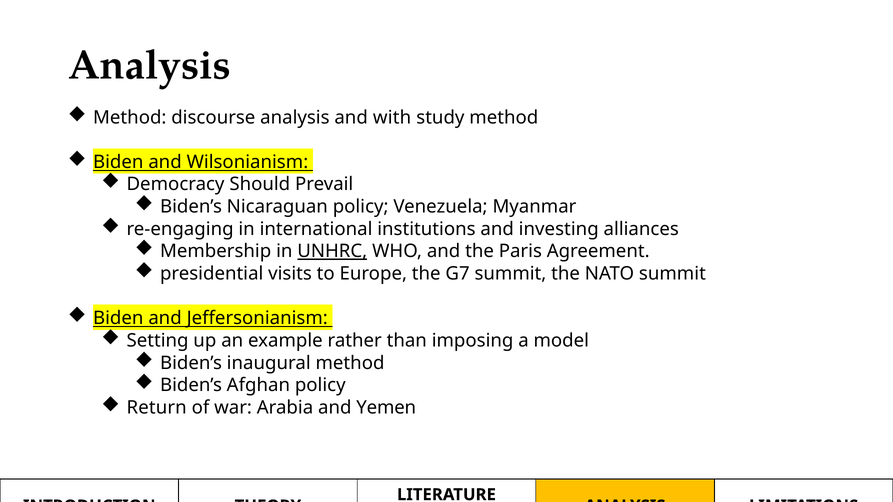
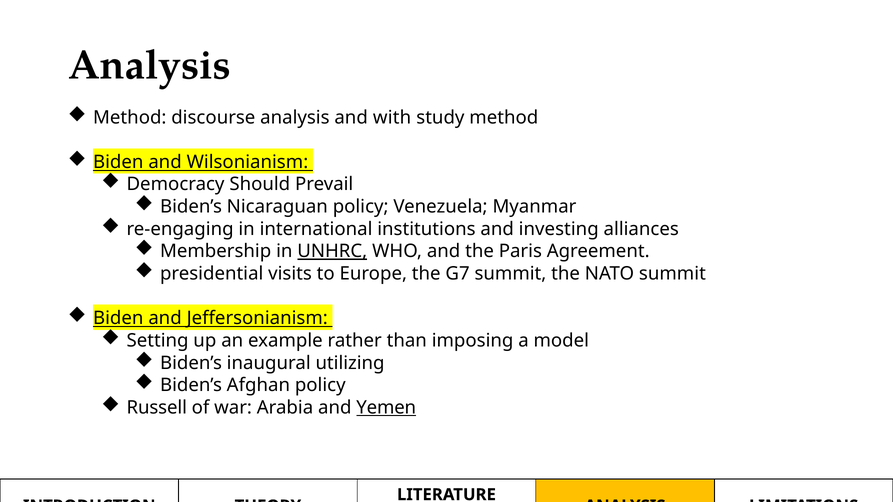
inaugural method: method -> utilizing
Return: Return -> Russell
Yemen underline: none -> present
